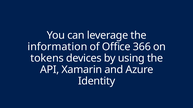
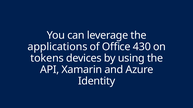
information: information -> applications
366: 366 -> 430
